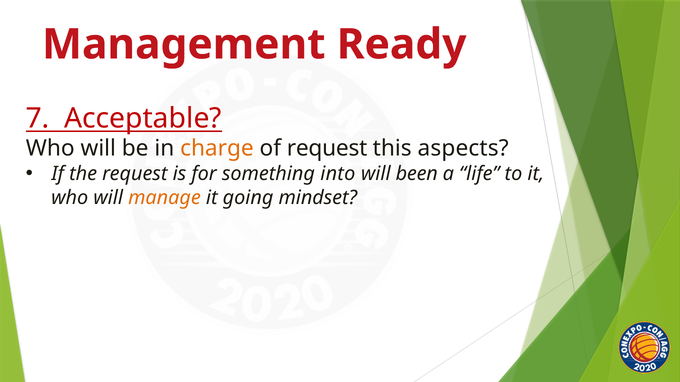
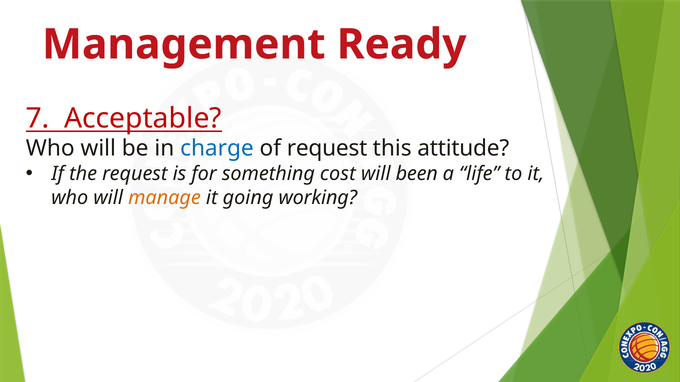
charge colour: orange -> blue
aspects: aspects -> attitude
into: into -> cost
mindset: mindset -> working
